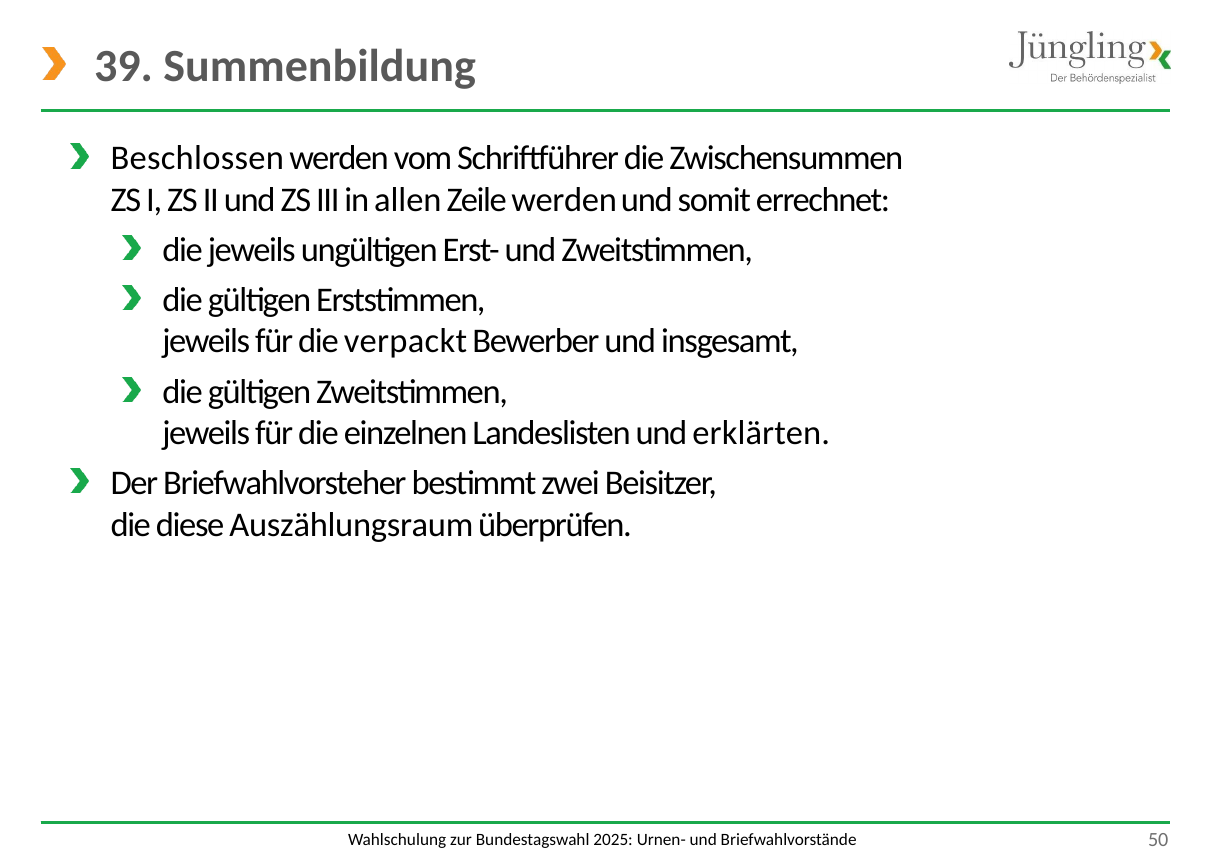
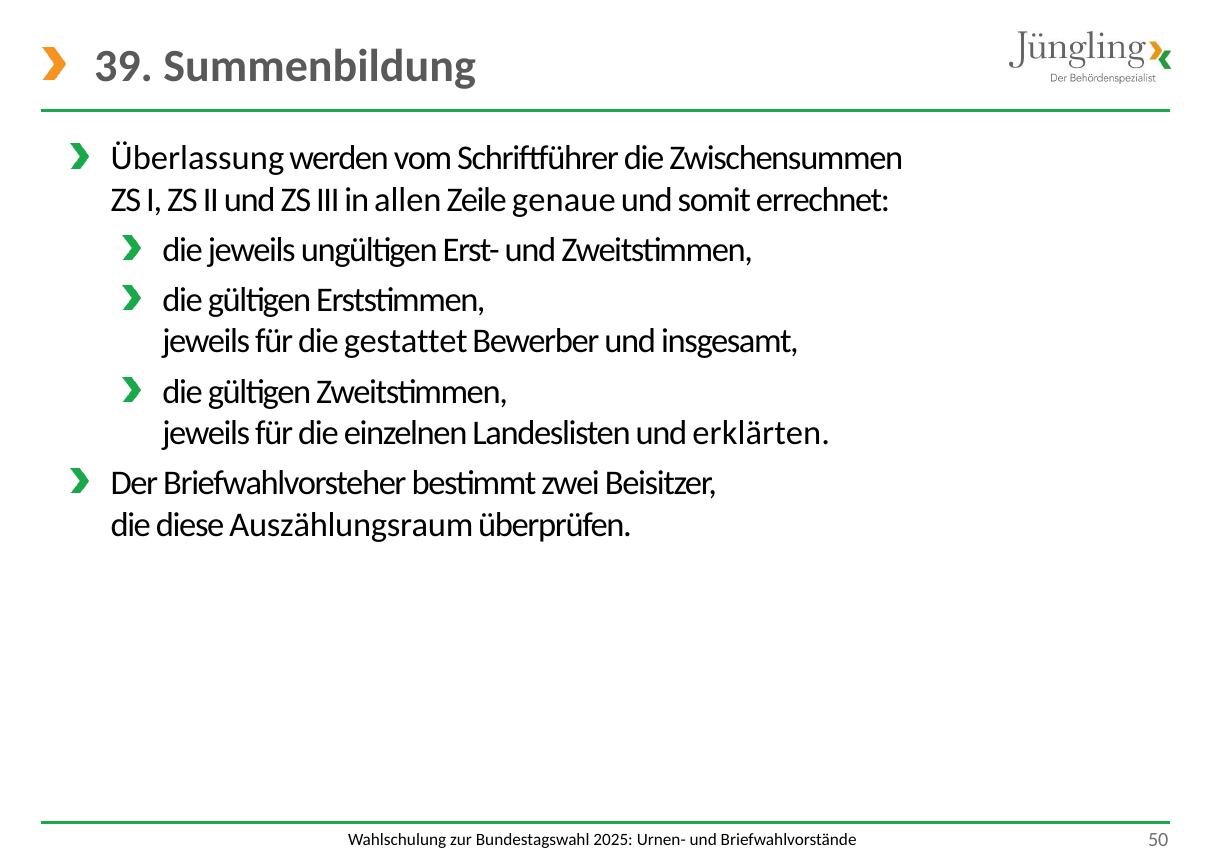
Beschlossen: Beschlossen -> Überlassung
Zeile werden: werden -> genaue
verpackt: verpackt -> gestattet
